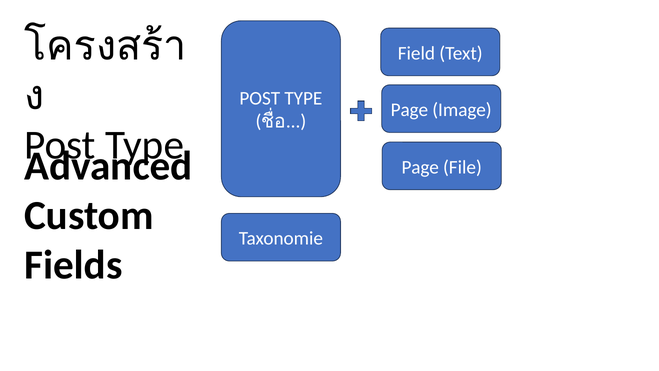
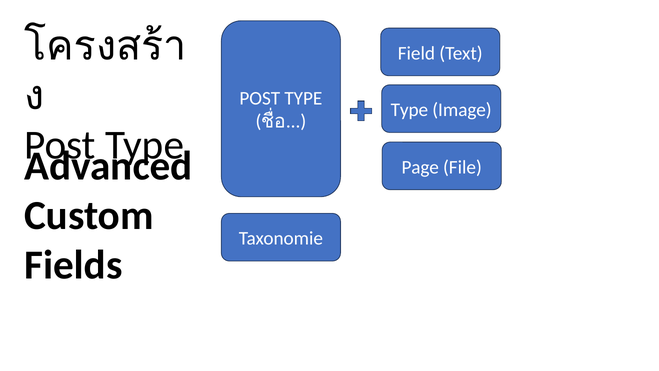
Page at (409, 110): Page -> Type
